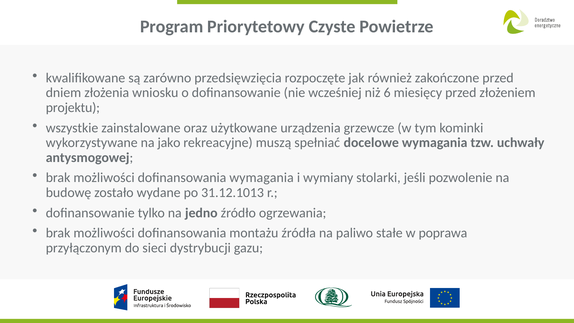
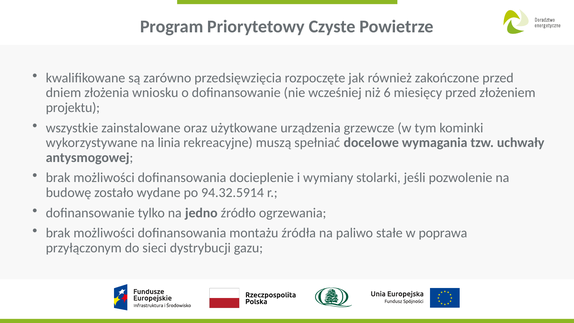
jako: jako -> linia
dofinansowania wymagania: wymagania -> docieplenie
31.12.1013: 31.12.1013 -> 94.32.5914
